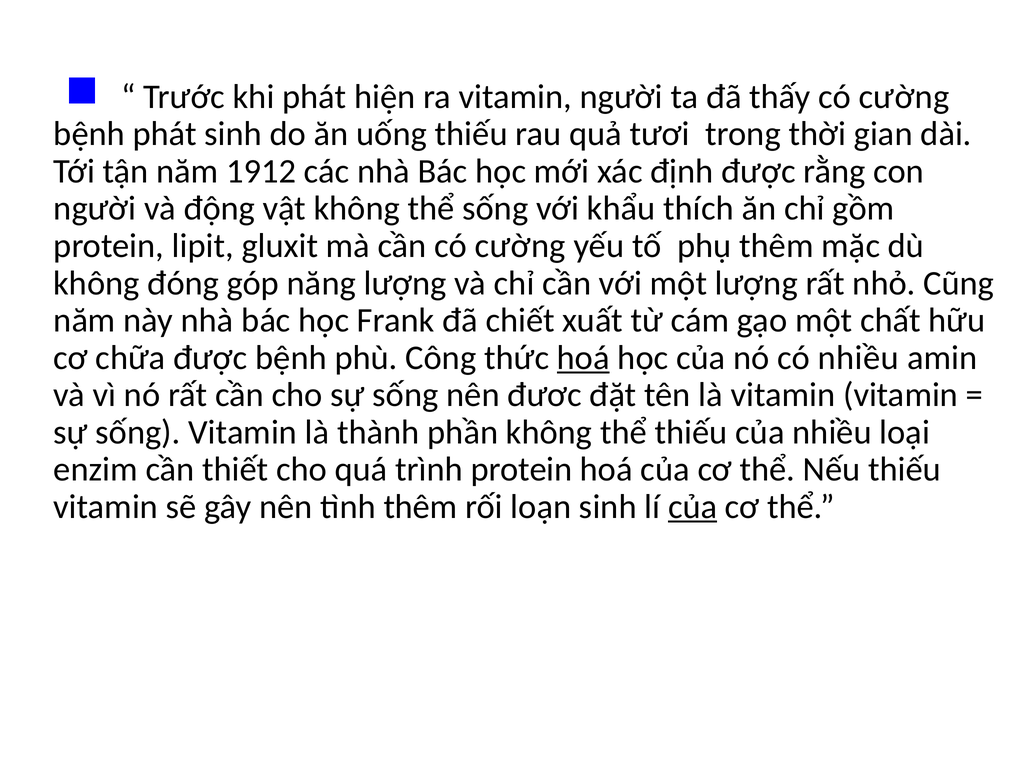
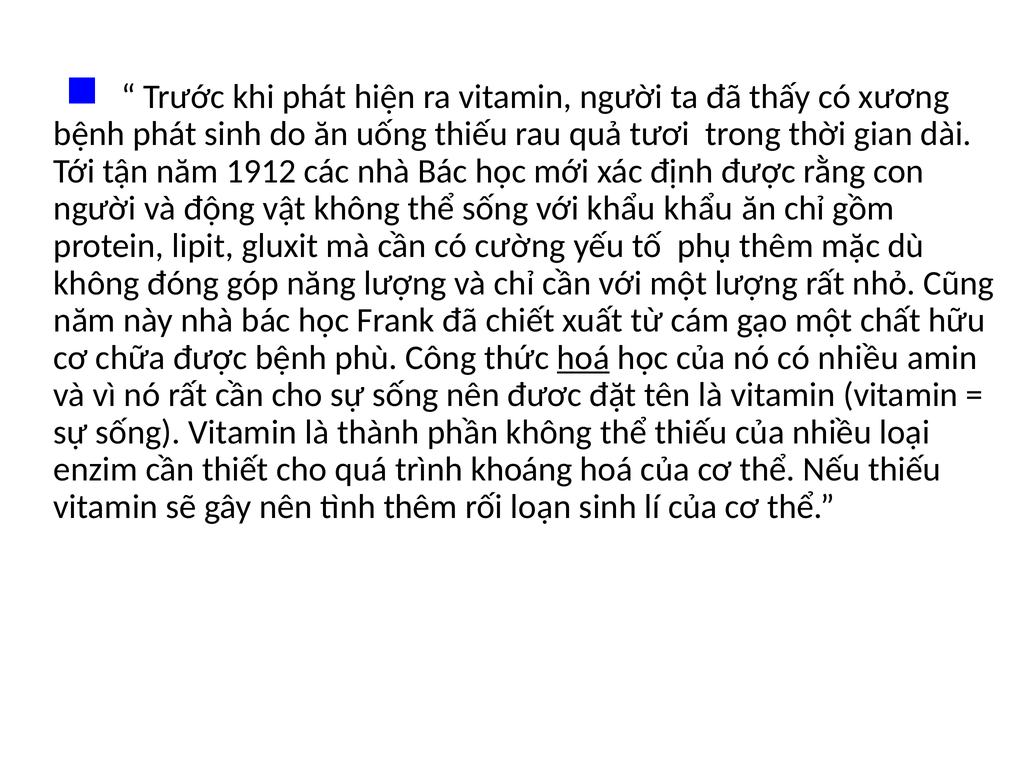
thấy có cường: cường -> xương
khẩu thích: thích -> khẩu
trình protein: protein -> khoáng
của at (693, 506) underline: present -> none
